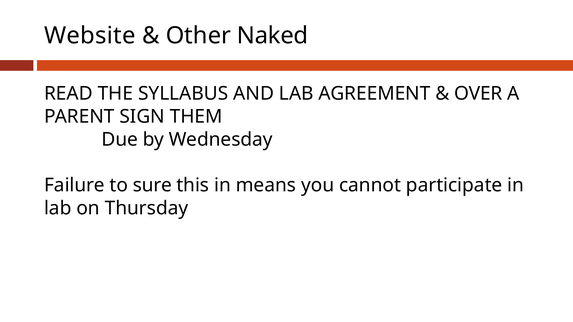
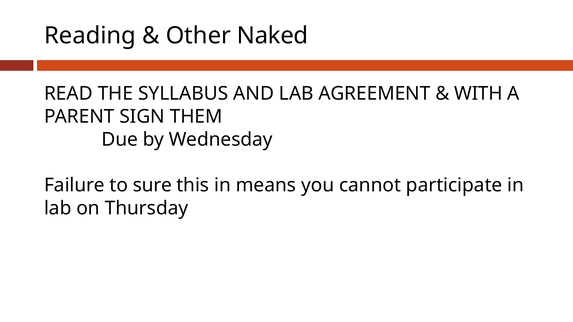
Website: Website -> Reading
OVER: OVER -> WITH
